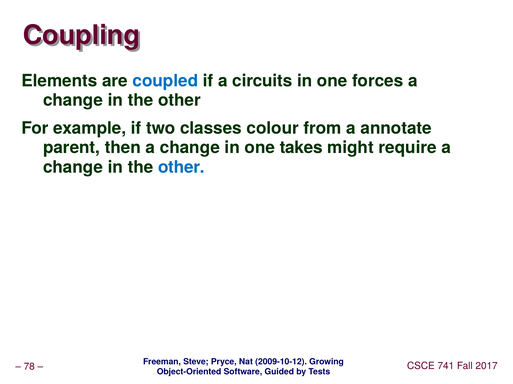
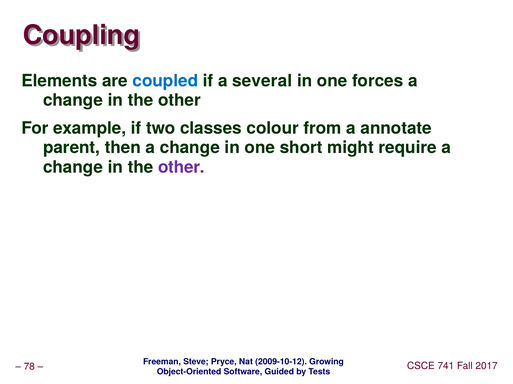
circuits: circuits -> several
takes: takes -> short
other at (181, 167) colour: blue -> purple
